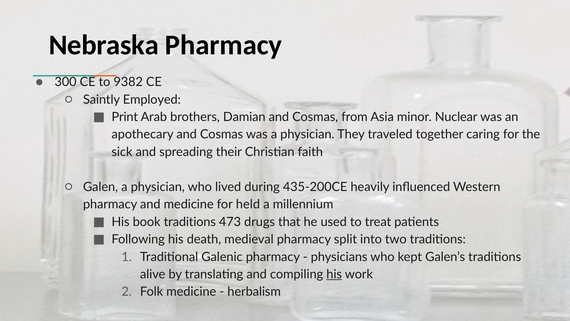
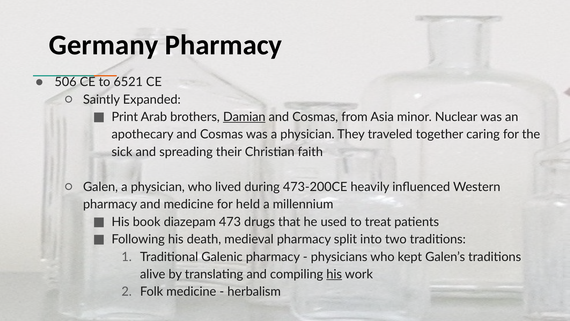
Nebraska: Nebraska -> Germany
300: 300 -> 506
9382: 9382 -> 6521
Employed: Employed -> Expanded
Damian underline: none -> present
435-200CE: 435-200CE -> 473-200CE
book traditions: traditions -> diazepam
